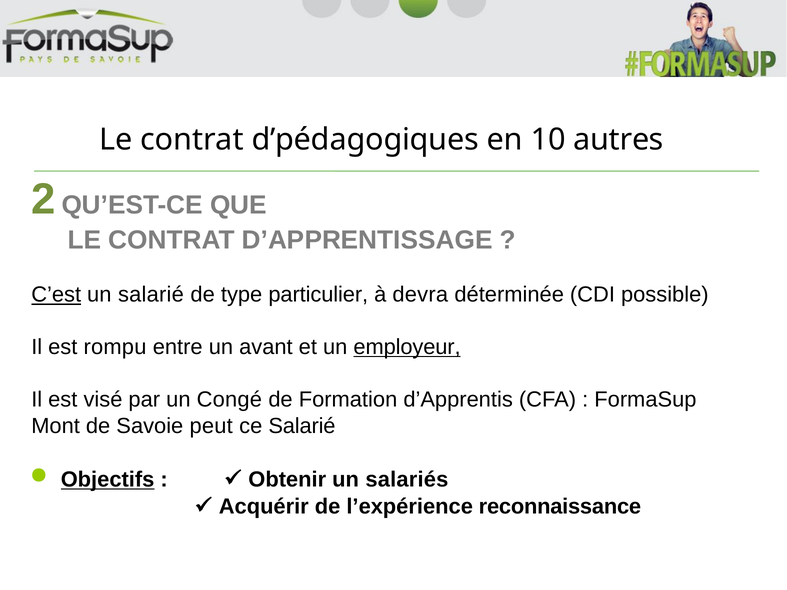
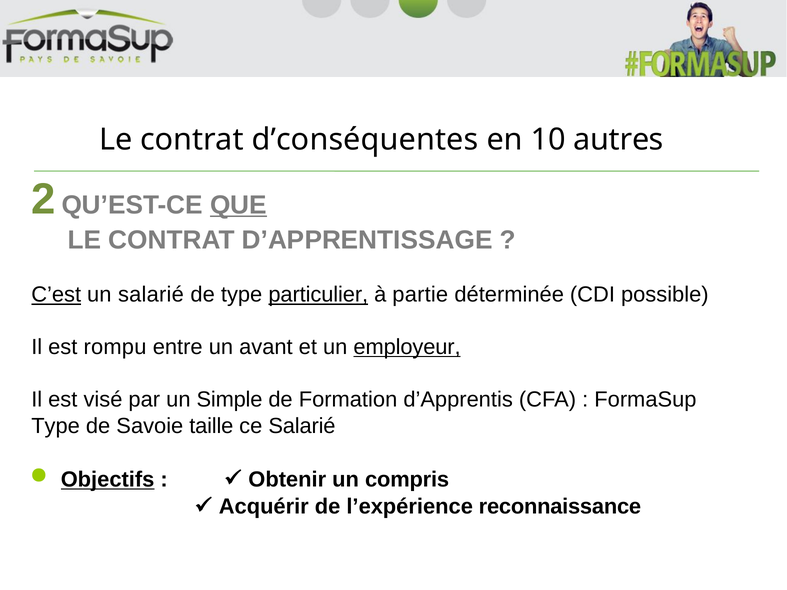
d’pédagogiques: d’pédagogiques -> d’conséquentes
QUE underline: none -> present
particulier underline: none -> present
devra: devra -> partie
Congé: Congé -> Simple
Mont at (56, 426): Mont -> Type
peut: peut -> taille
salariés: salariés -> compris
